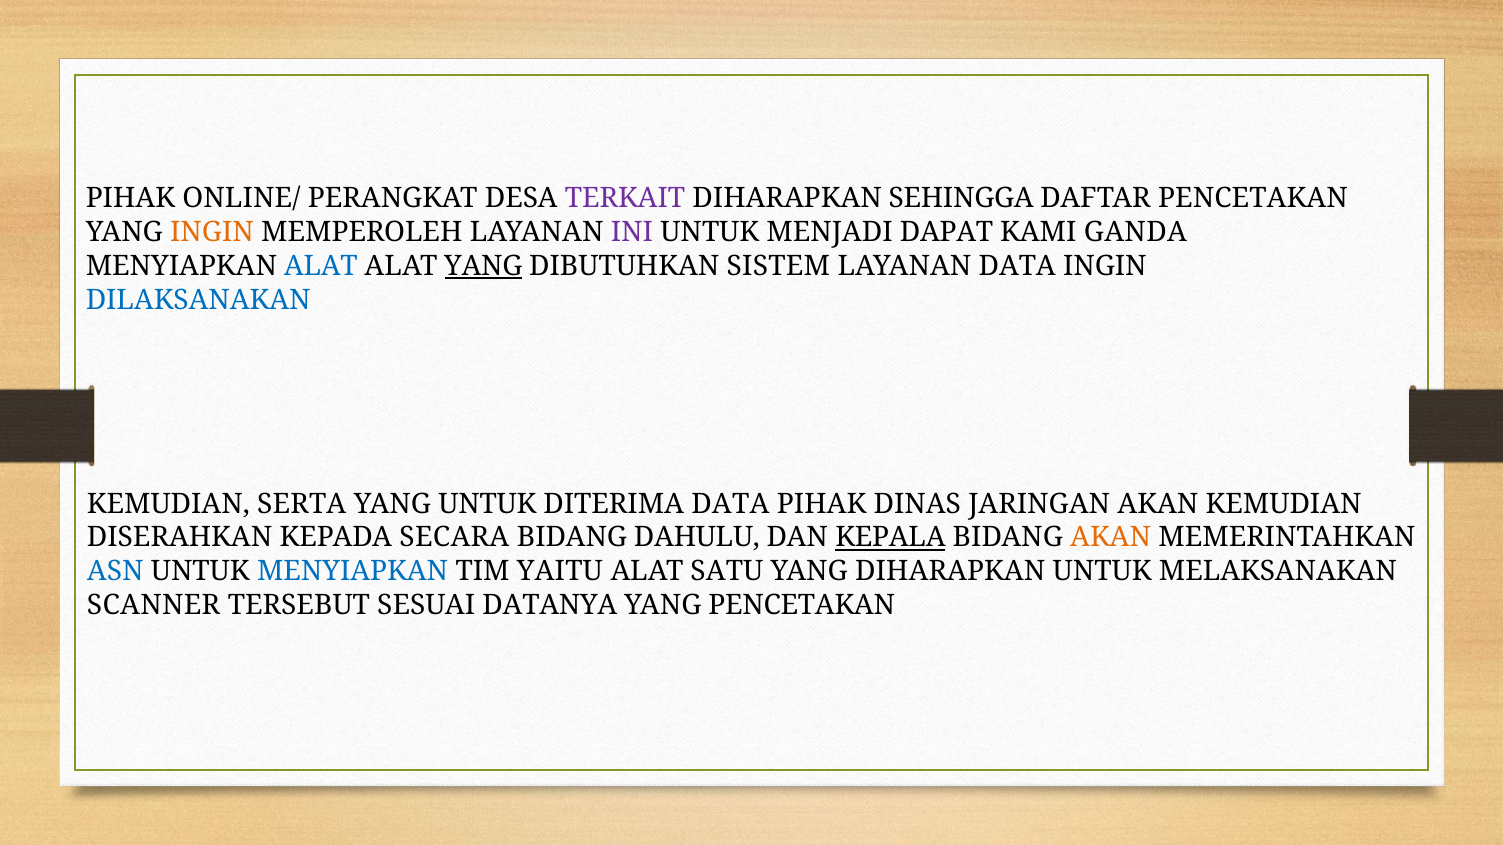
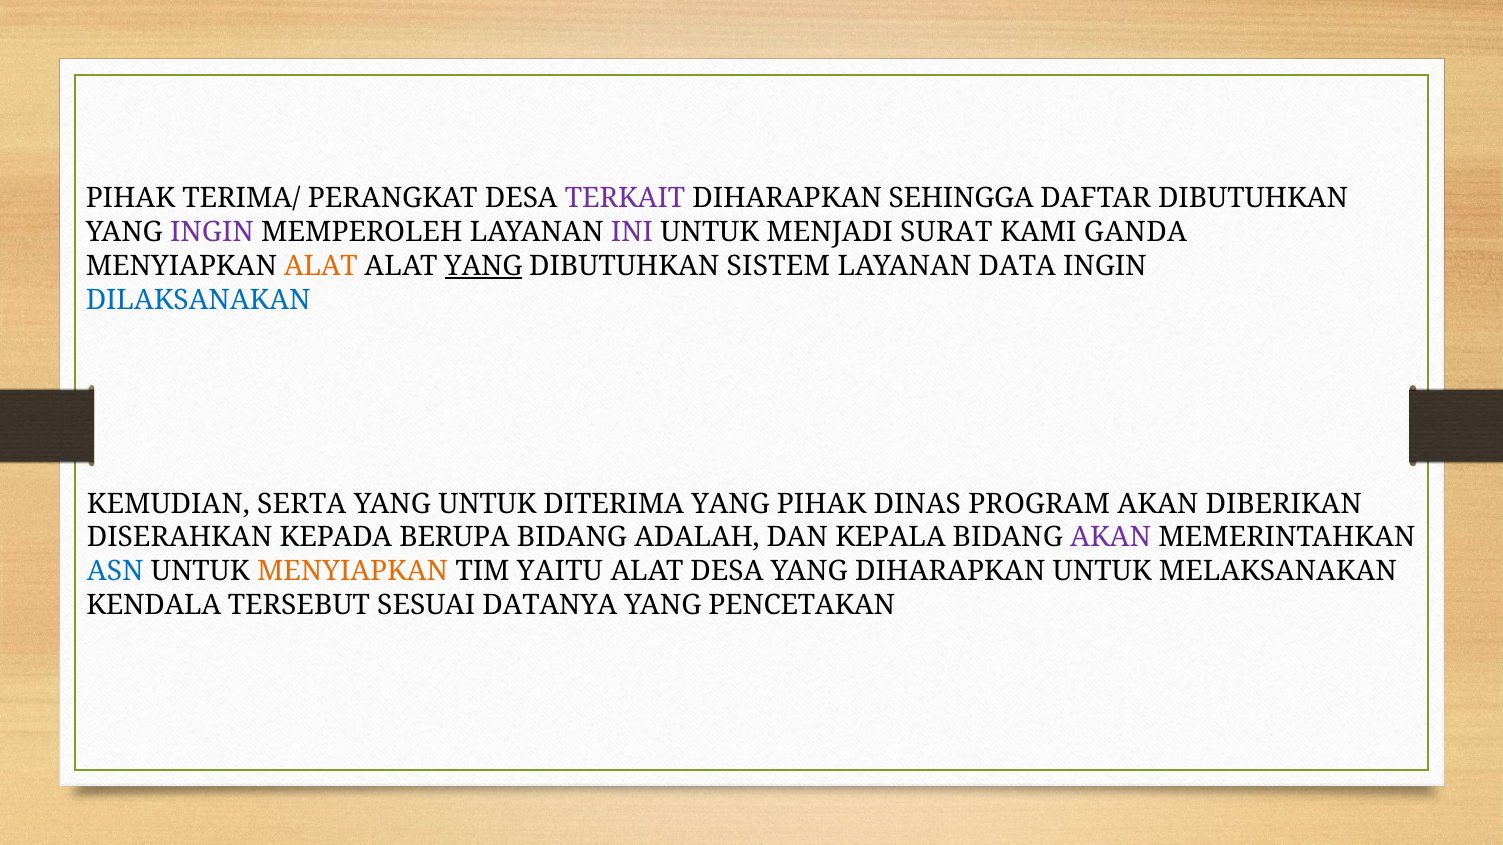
ONLINE/: ONLINE/ -> TERIMA/
DAFTAR PENCETAKAN: PENCETAKAN -> DIBUTUHKAN
INGIN at (212, 232) colour: orange -> purple
DAPAT: DAPAT -> SURAT
ALAT at (321, 266) colour: blue -> orange
DITERIMA DATA: DATA -> YANG
JARINGAN: JARINGAN -> PROGRAM
AKAN KEMUDIAN: KEMUDIAN -> DIBERIKAN
SECARA: SECARA -> BERUPA
DAHULU: DAHULU -> ADALAH
KEPALA underline: present -> none
AKAN at (1111, 538) colour: orange -> purple
MENYIAPKAN at (353, 572) colour: blue -> orange
ALAT SATU: SATU -> DESA
SCANNER: SCANNER -> KENDALA
